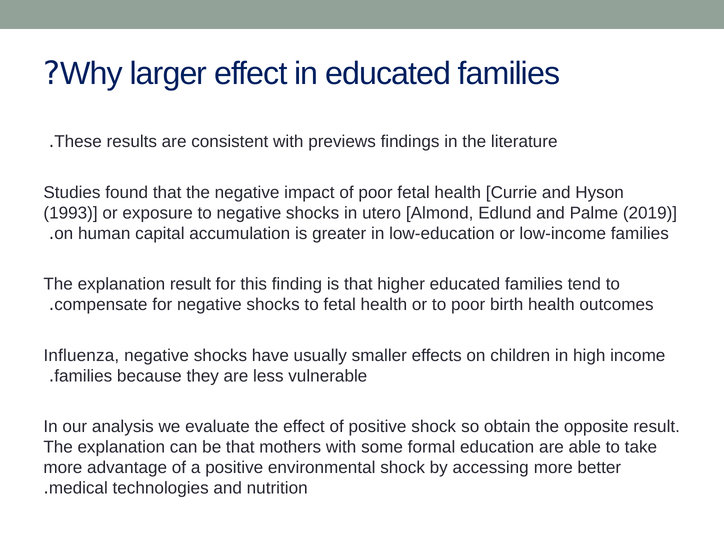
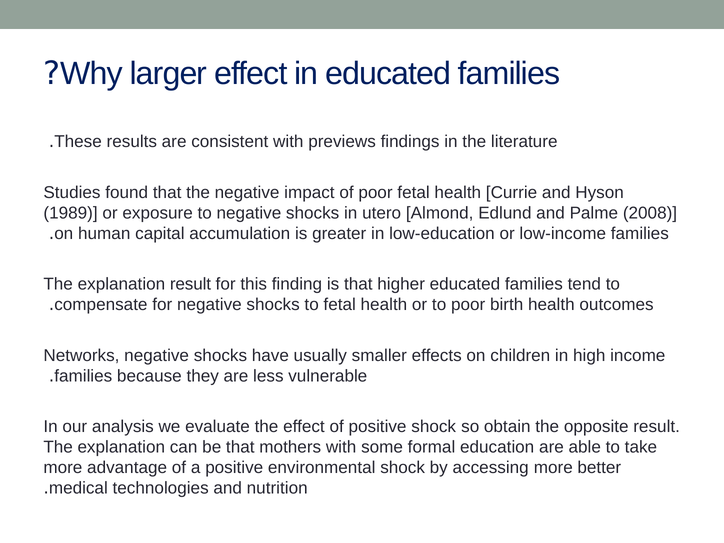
1993: 1993 -> 1989
2019: 2019 -> 2008
Influenza: Influenza -> Networks
